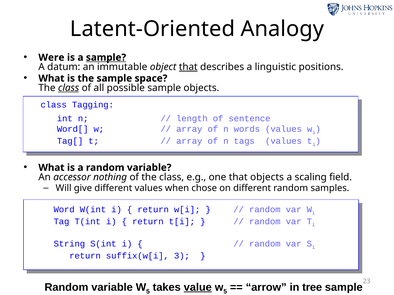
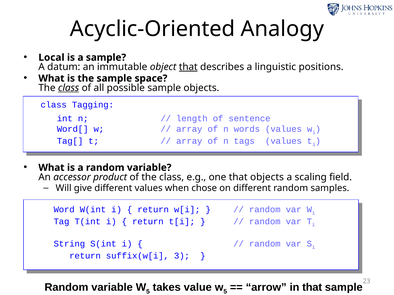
Latent-Oriented: Latent-Oriented -> Acyclic-Oriented
Were: Were -> Local
sample at (106, 58) underline: present -> none
nothing: nothing -> product
value underline: present -> none
in tree: tree -> that
